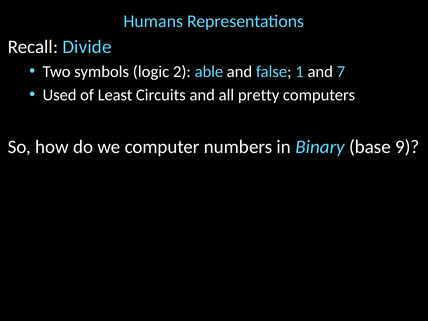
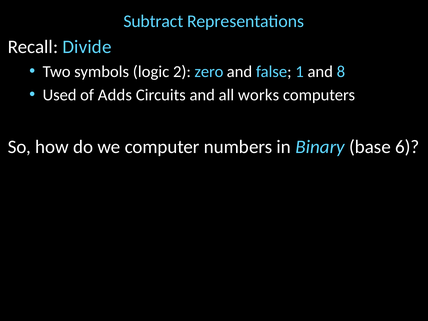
Humans: Humans -> Subtract
able: able -> zero
7: 7 -> 8
Least: Least -> Adds
pretty: pretty -> works
9: 9 -> 6
